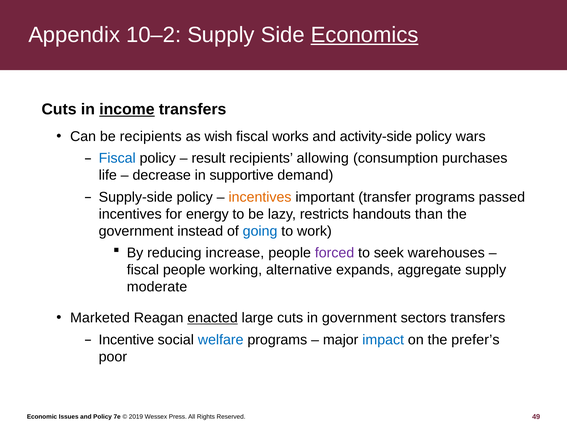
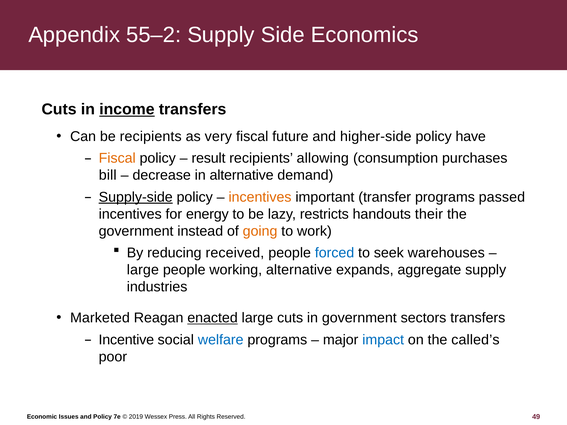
10–2: 10–2 -> 55–2
Economics underline: present -> none
wish: wish -> very
works: works -> future
activity-side: activity-side -> higher-side
wars: wars -> have
Fiscal at (117, 158) colour: blue -> orange
life: life -> bill
in supportive: supportive -> alternative
Supply-side underline: none -> present
than: than -> their
going colour: blue -> orange
increase: increase -> received
forced colour: purple -> blue
fiscal at (143, 270): fiscal -> large
moderate: moderate -> industries
prefer’s: prefer’s -> called’s
